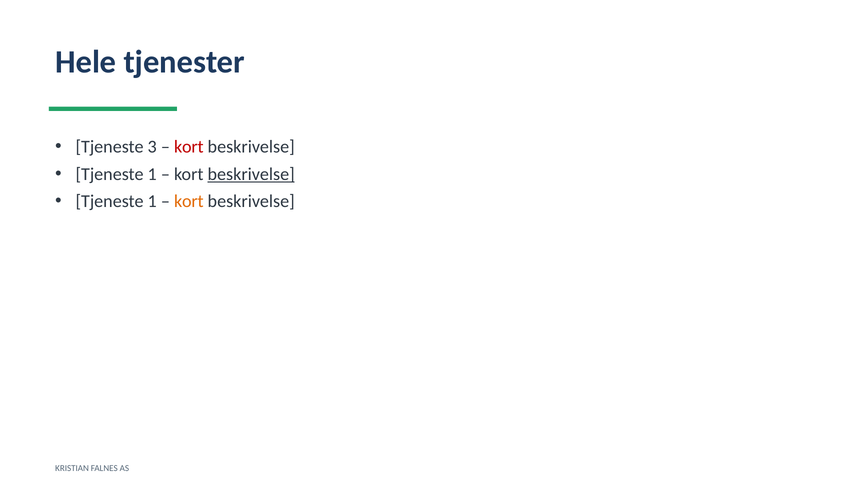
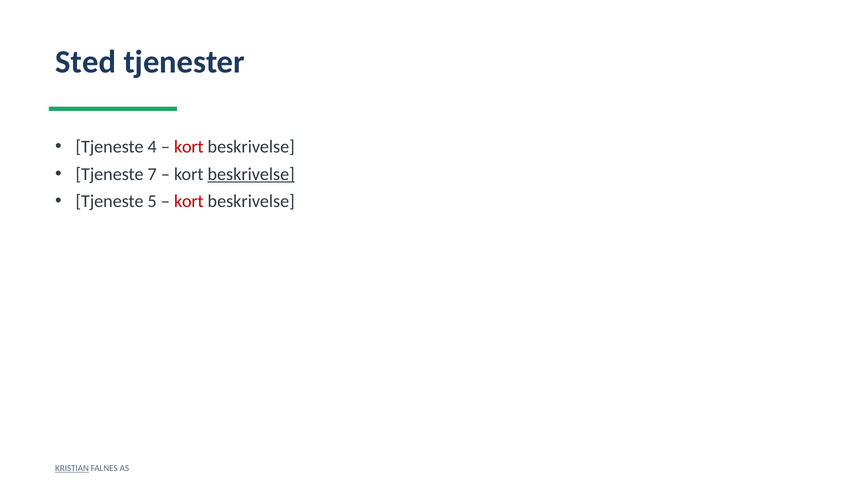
Hele: Hele -> Sted
3: 3 -> 4
1 at (152, 174): 1 -> 7
1 at (152, 201): 1 -> 5
kort at (189, 201) colour: orange -> red
KRISTIAN underline: none -> present
